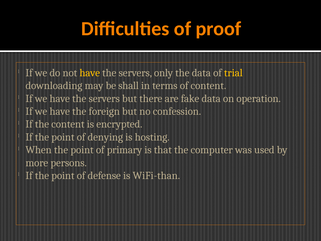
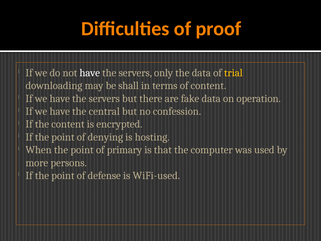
have at (90, 73) colour: yellow -> white
foreign: foreign -> central
WiFi-than: WiFi-than -> WiFi-used
